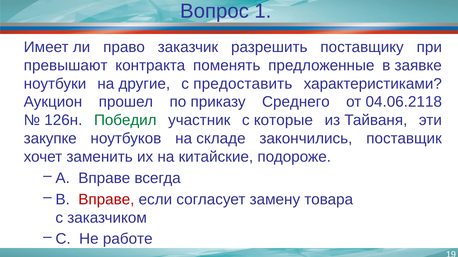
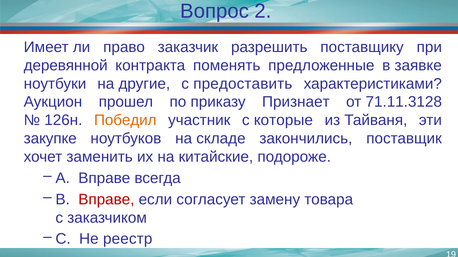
1: 1 -> 2
превышают: превышают -> деревянной
Среднего: Среднего -> Признает
04.06.2118: 04.06.2118 -> 71.11.3128
Победил colour: green -> orange
работе: работе -> реестр
